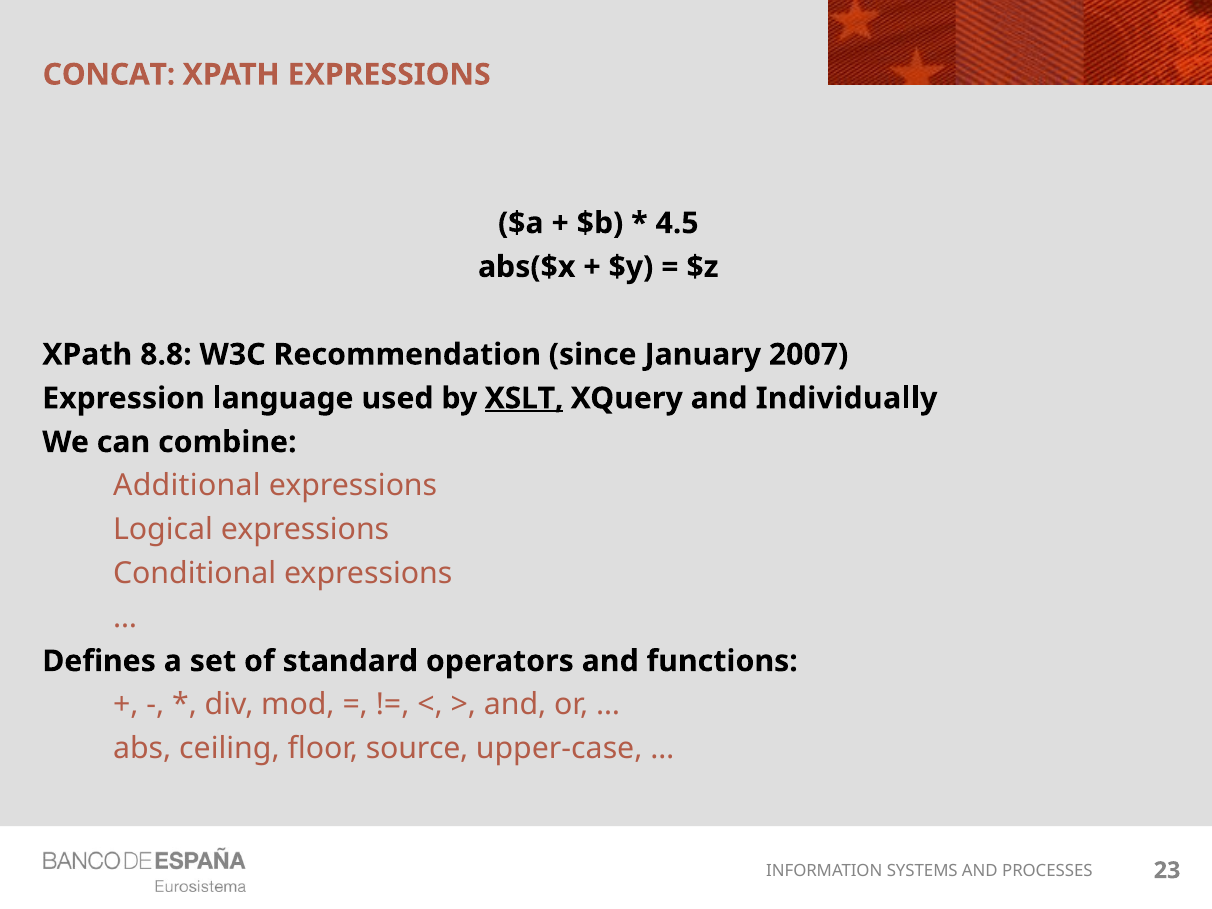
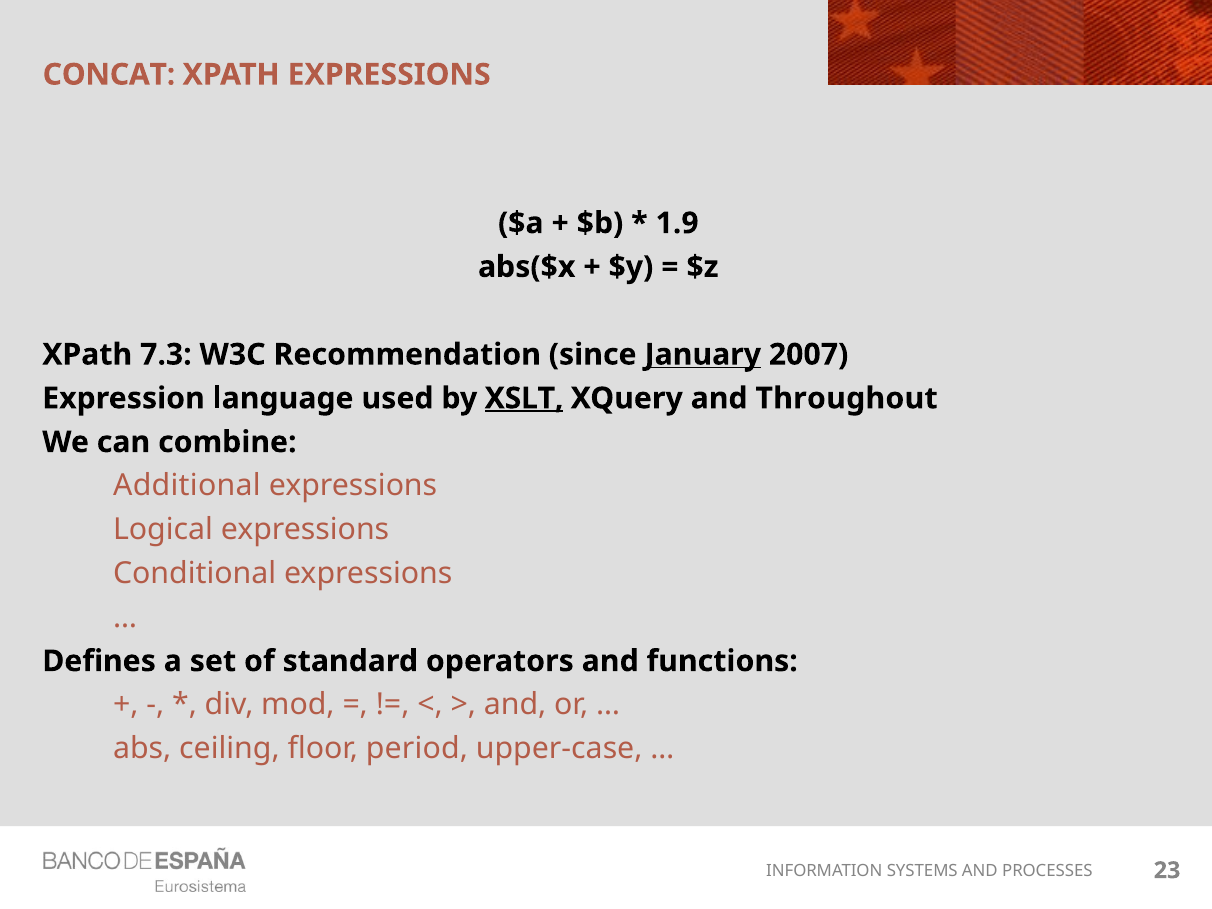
4.5: 4.5 -> 1.9
8.8: 8.8 -> 7.3
January underline: none -> present
Individually: Individually -> Throughout
source: source -> period
